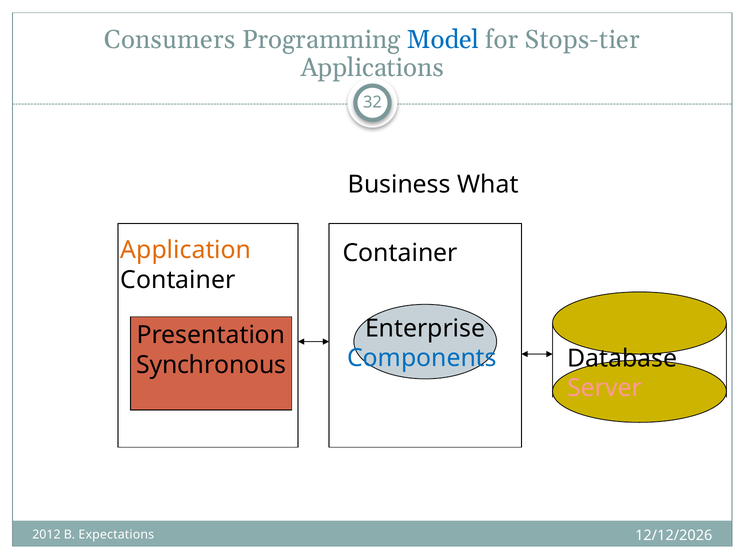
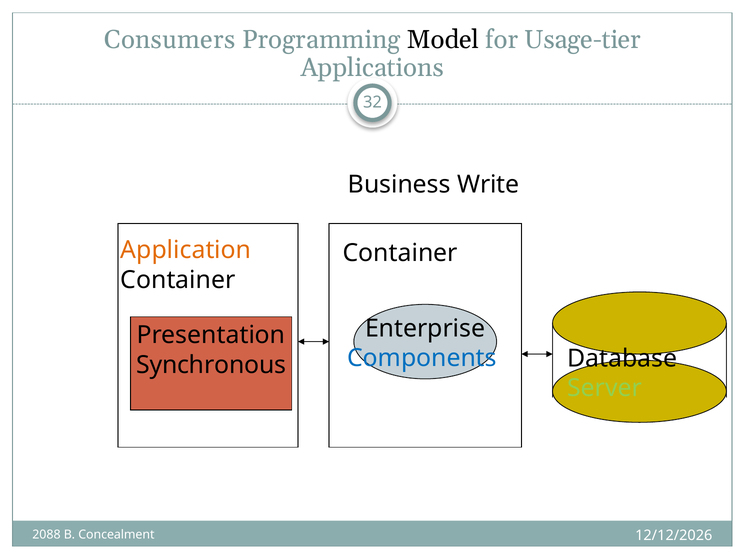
Model colour: blue -> black
Stops-tier: Stops-tier -> Usage-tier
What: What -> Write
Server colour: pink -> light green
2012: 2012 -> 2088
Expectations: Expectations -> Concealment
